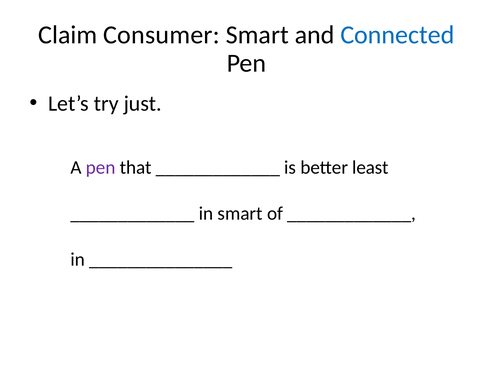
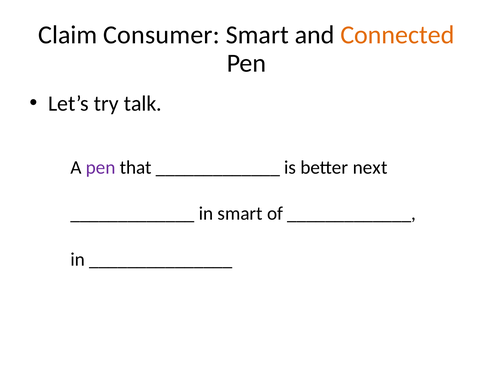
Connected colour: blue -> orange
just: just -> talk
least: least -> next
